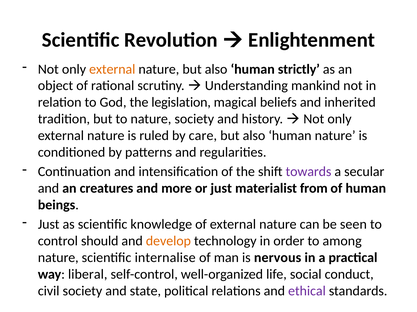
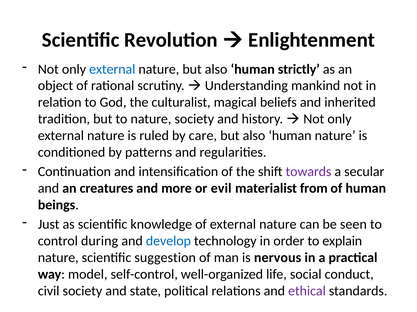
external at (112, 69) colour: orange -> blue
legislation: legislation -> culturalist
or just: just -> evil
should: should -> during
develop colour: orange -> blue
among: among -> explain
internalise: internalise -> suggestion
liberal: liberal -> model
